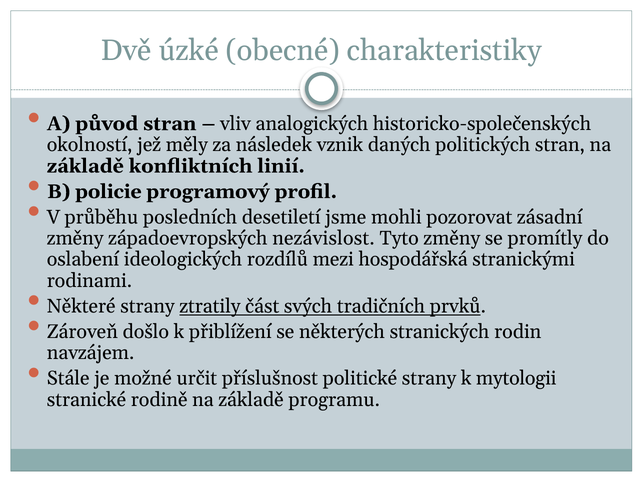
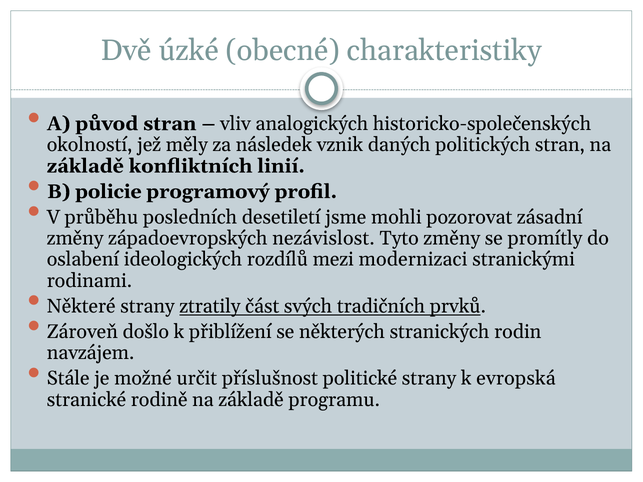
hospodářská: hospodářská -> modernizaci
mytologii: mytologii -> evropská
